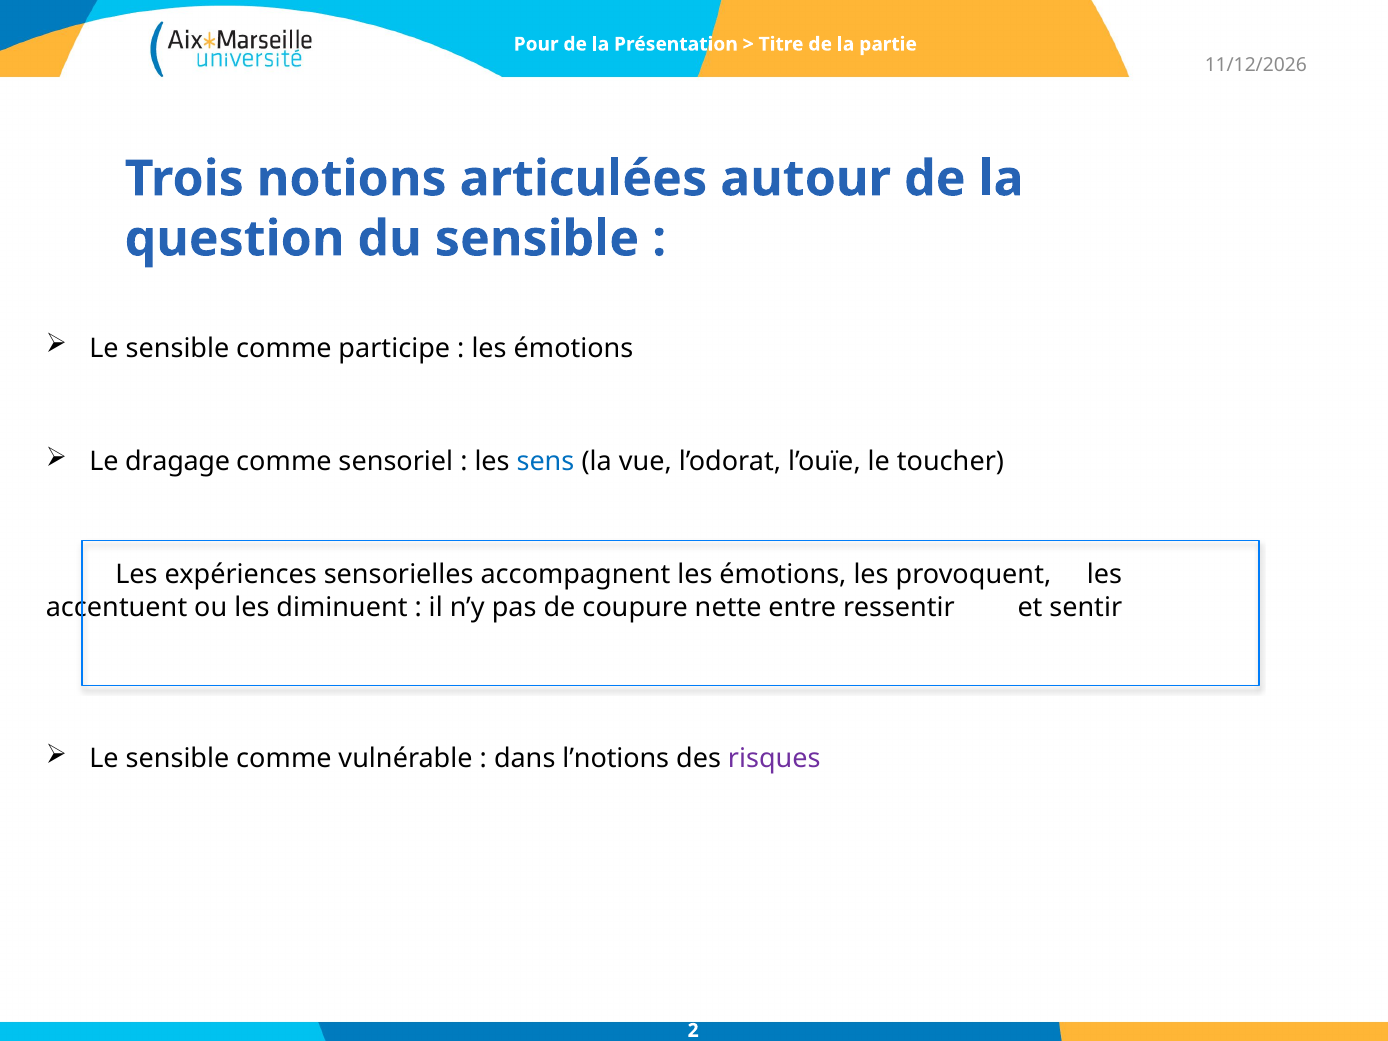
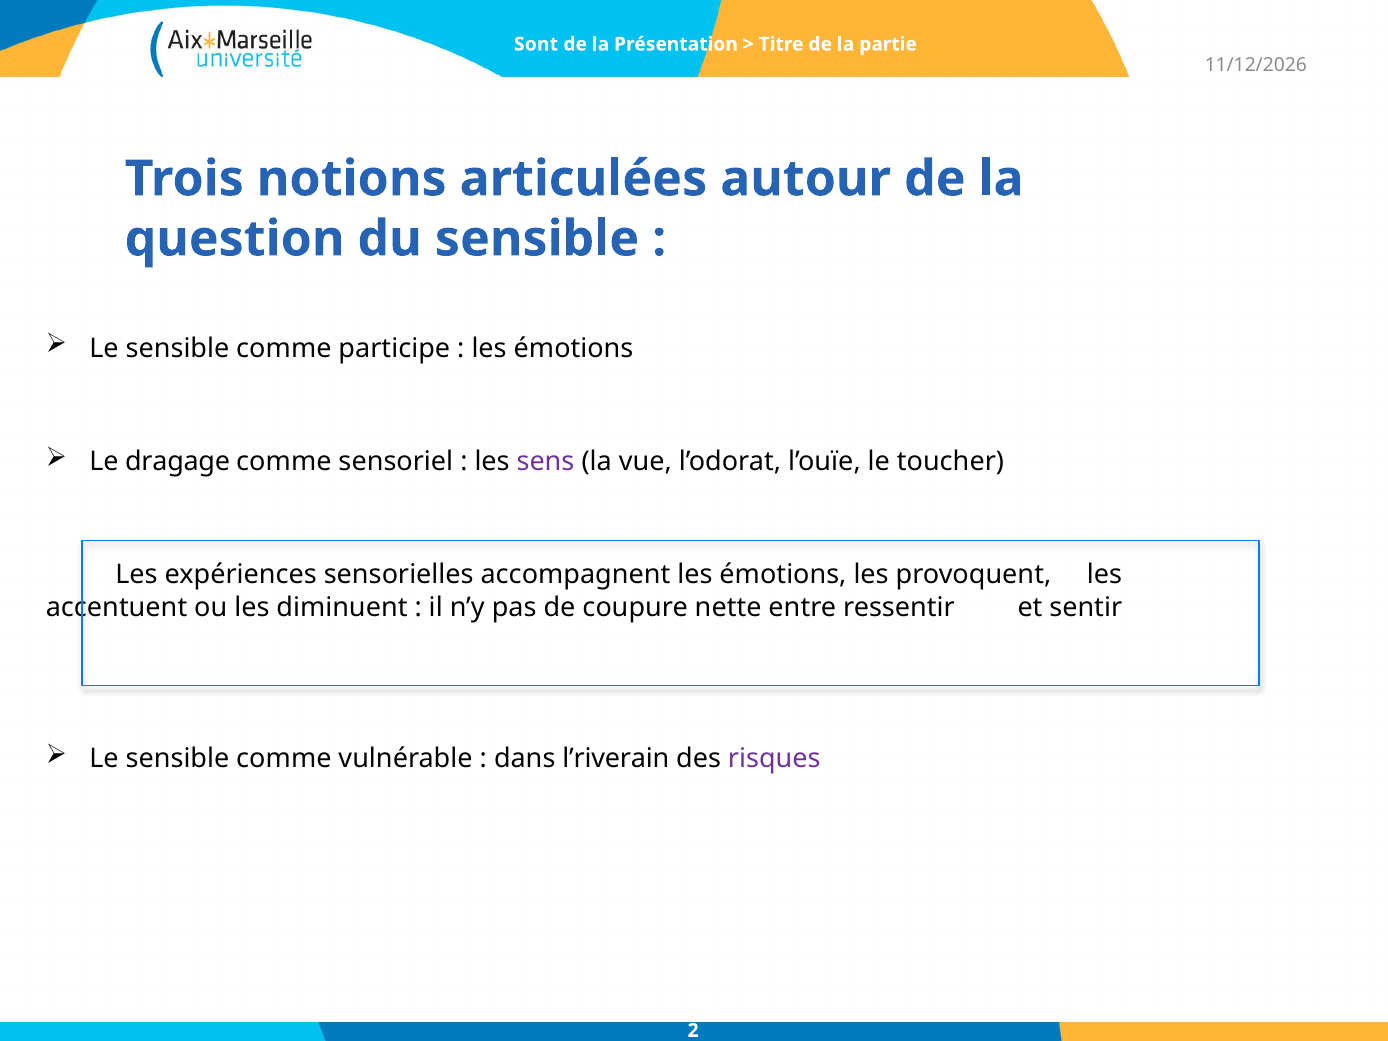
Pour: Pour -> Sont
sens colour: blue -> purple
l’notions: l’notions -> l’riverain
